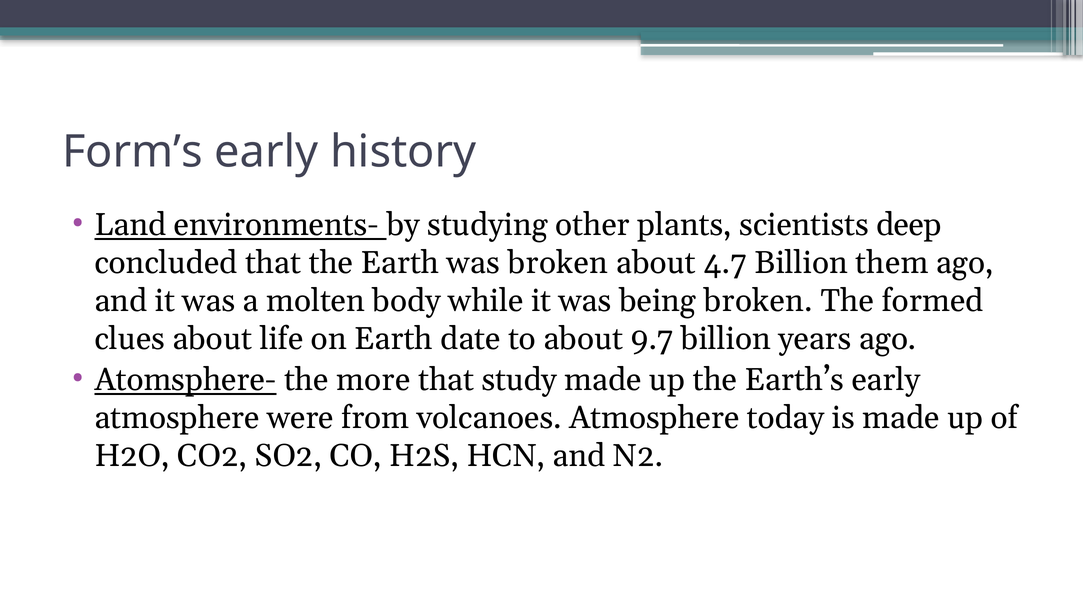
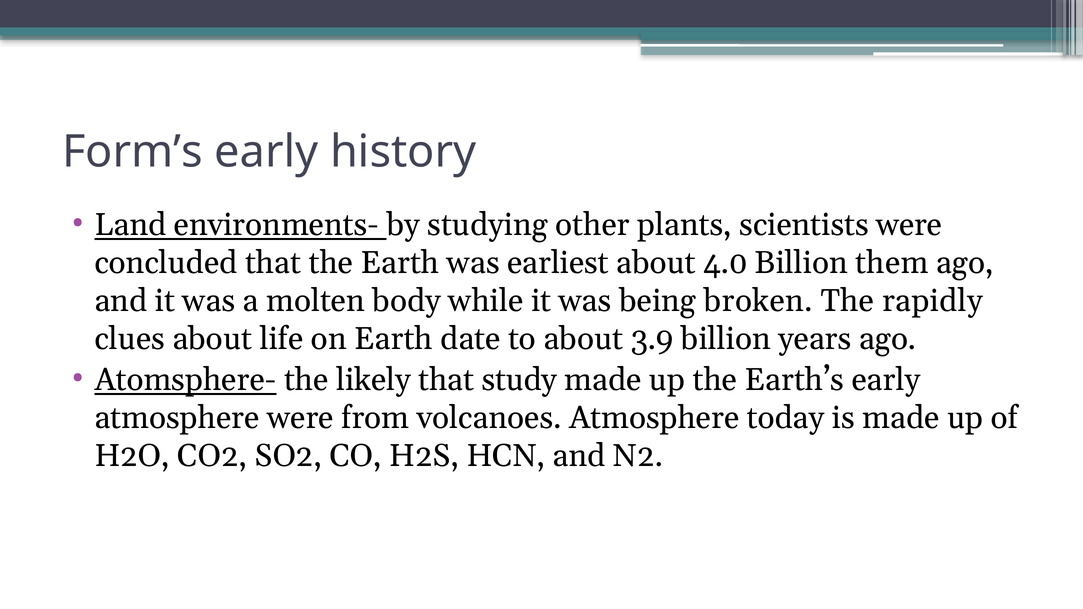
scientists deep: deep -> were
was broken: broken -> earliest
4.7: 4.7 -> 4.0
formed: formed -> rapidly
9.7: 9.7 -> 3.9
more: more -> likely
